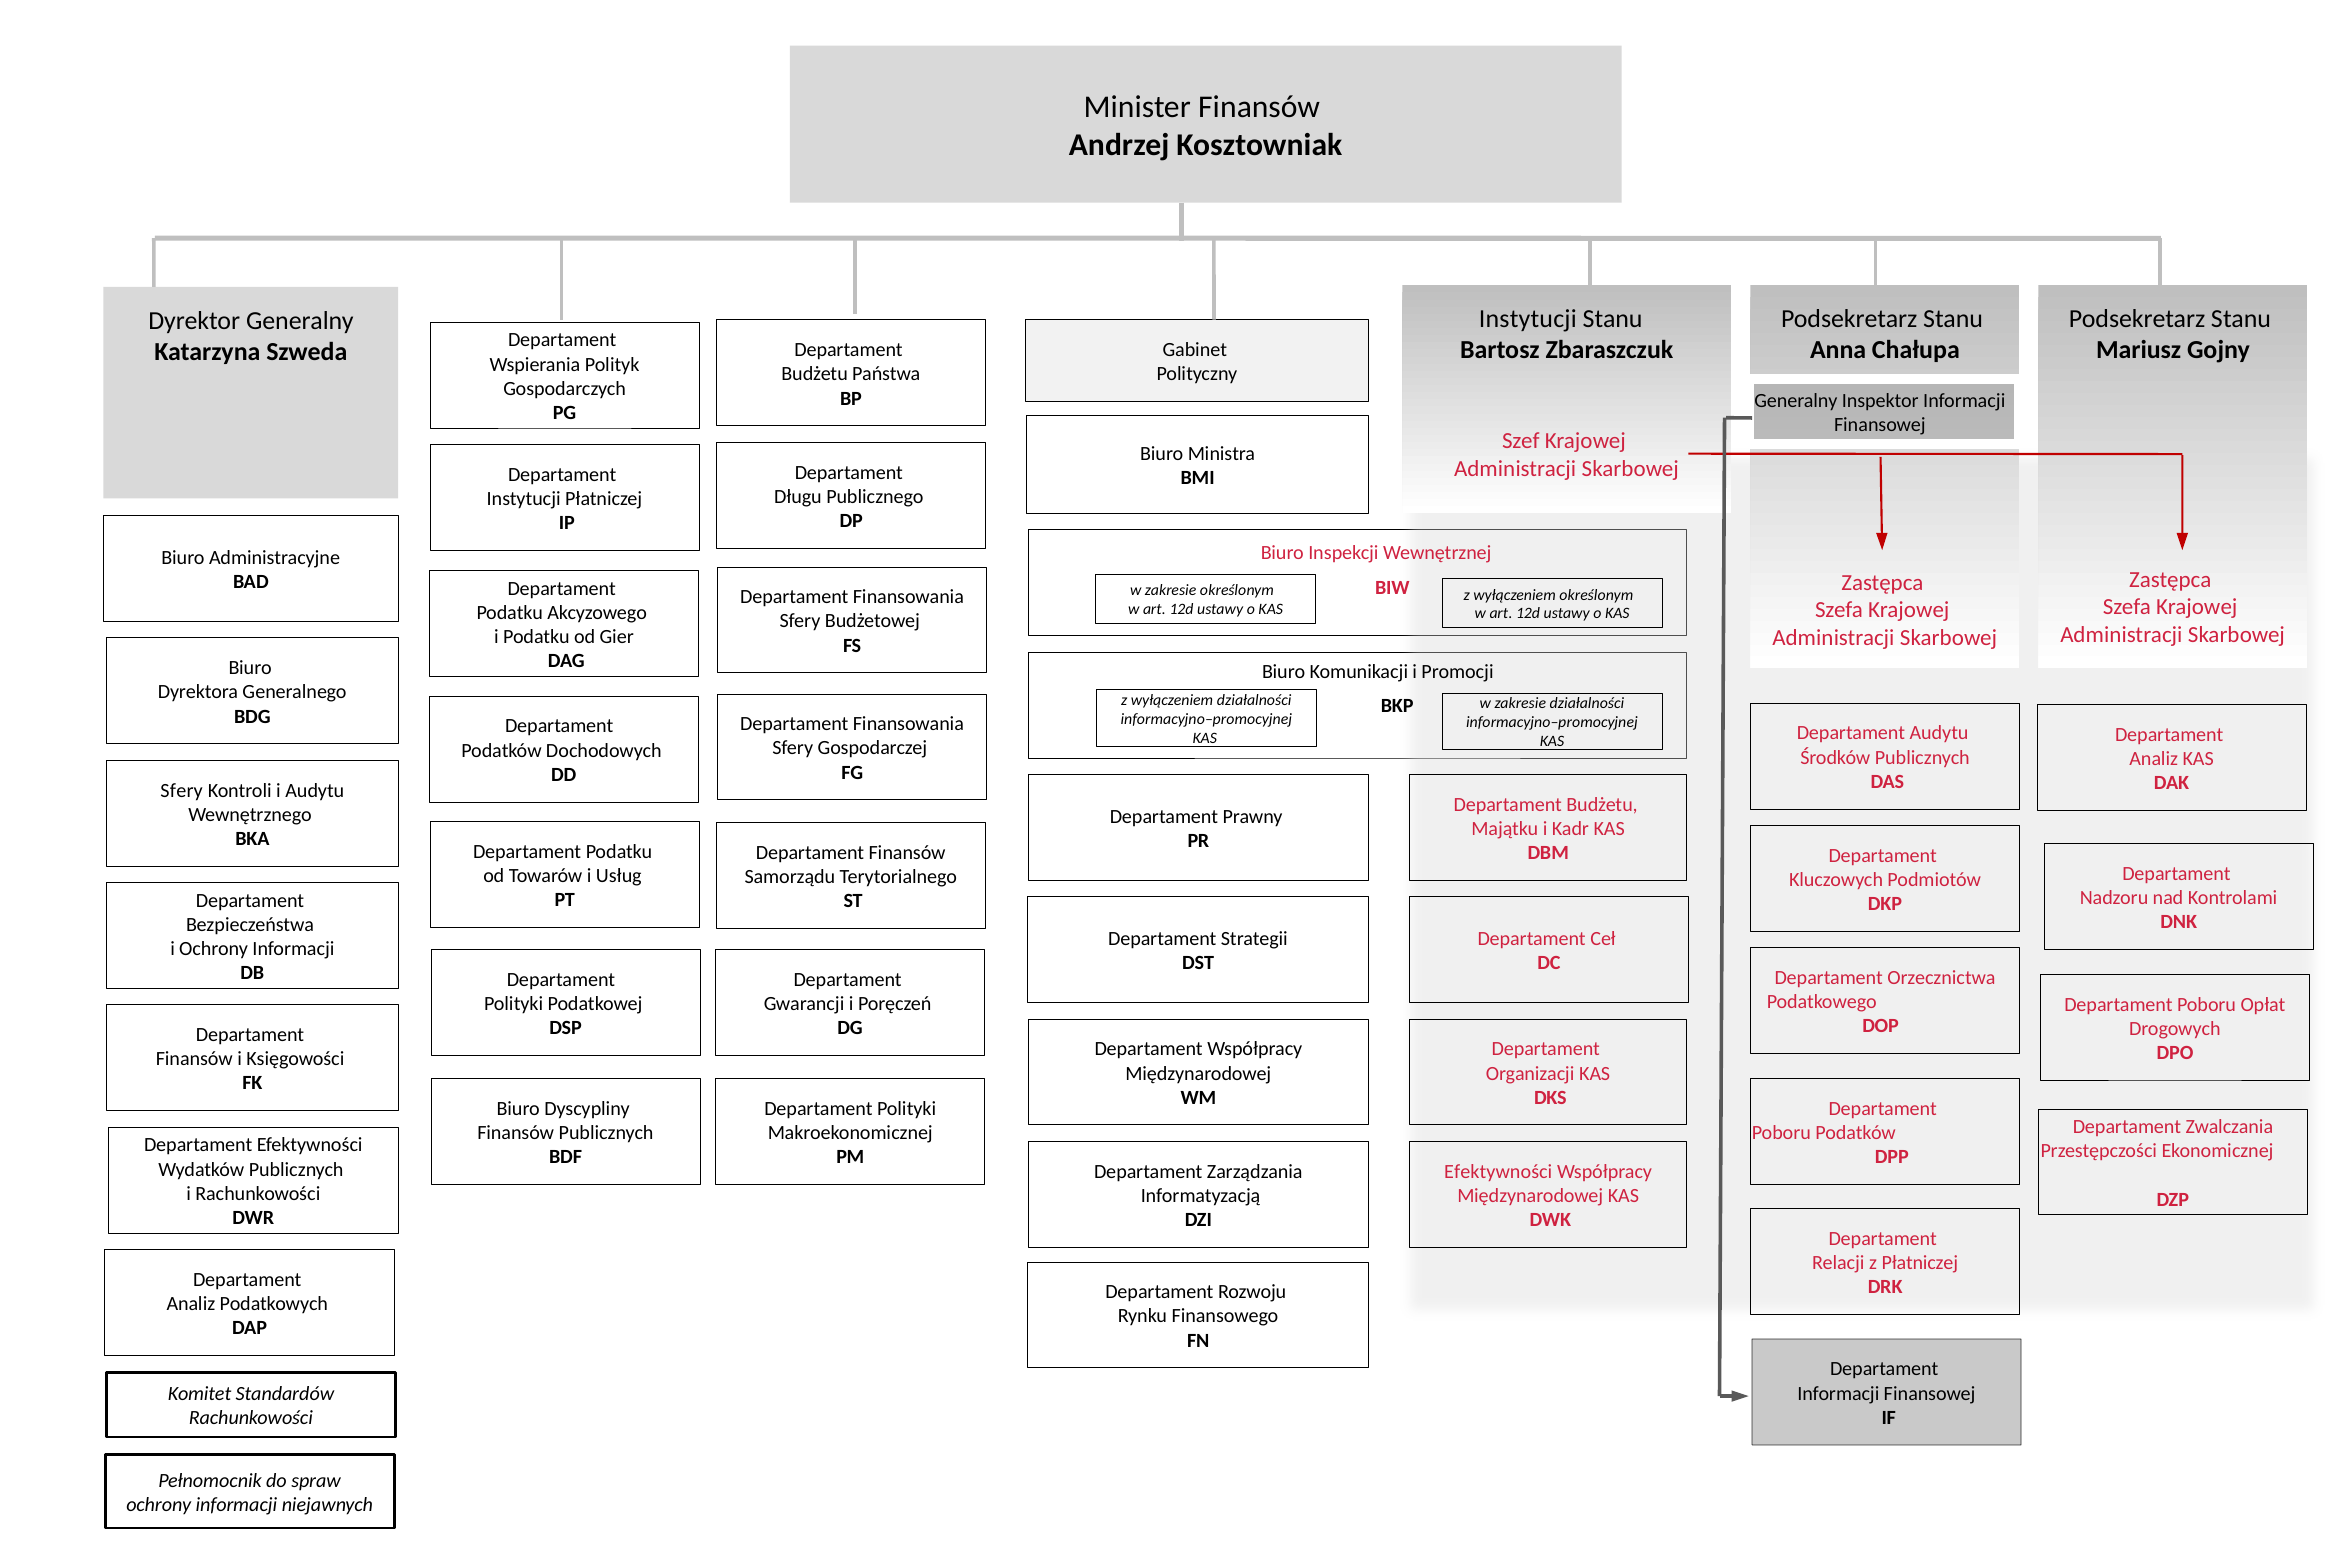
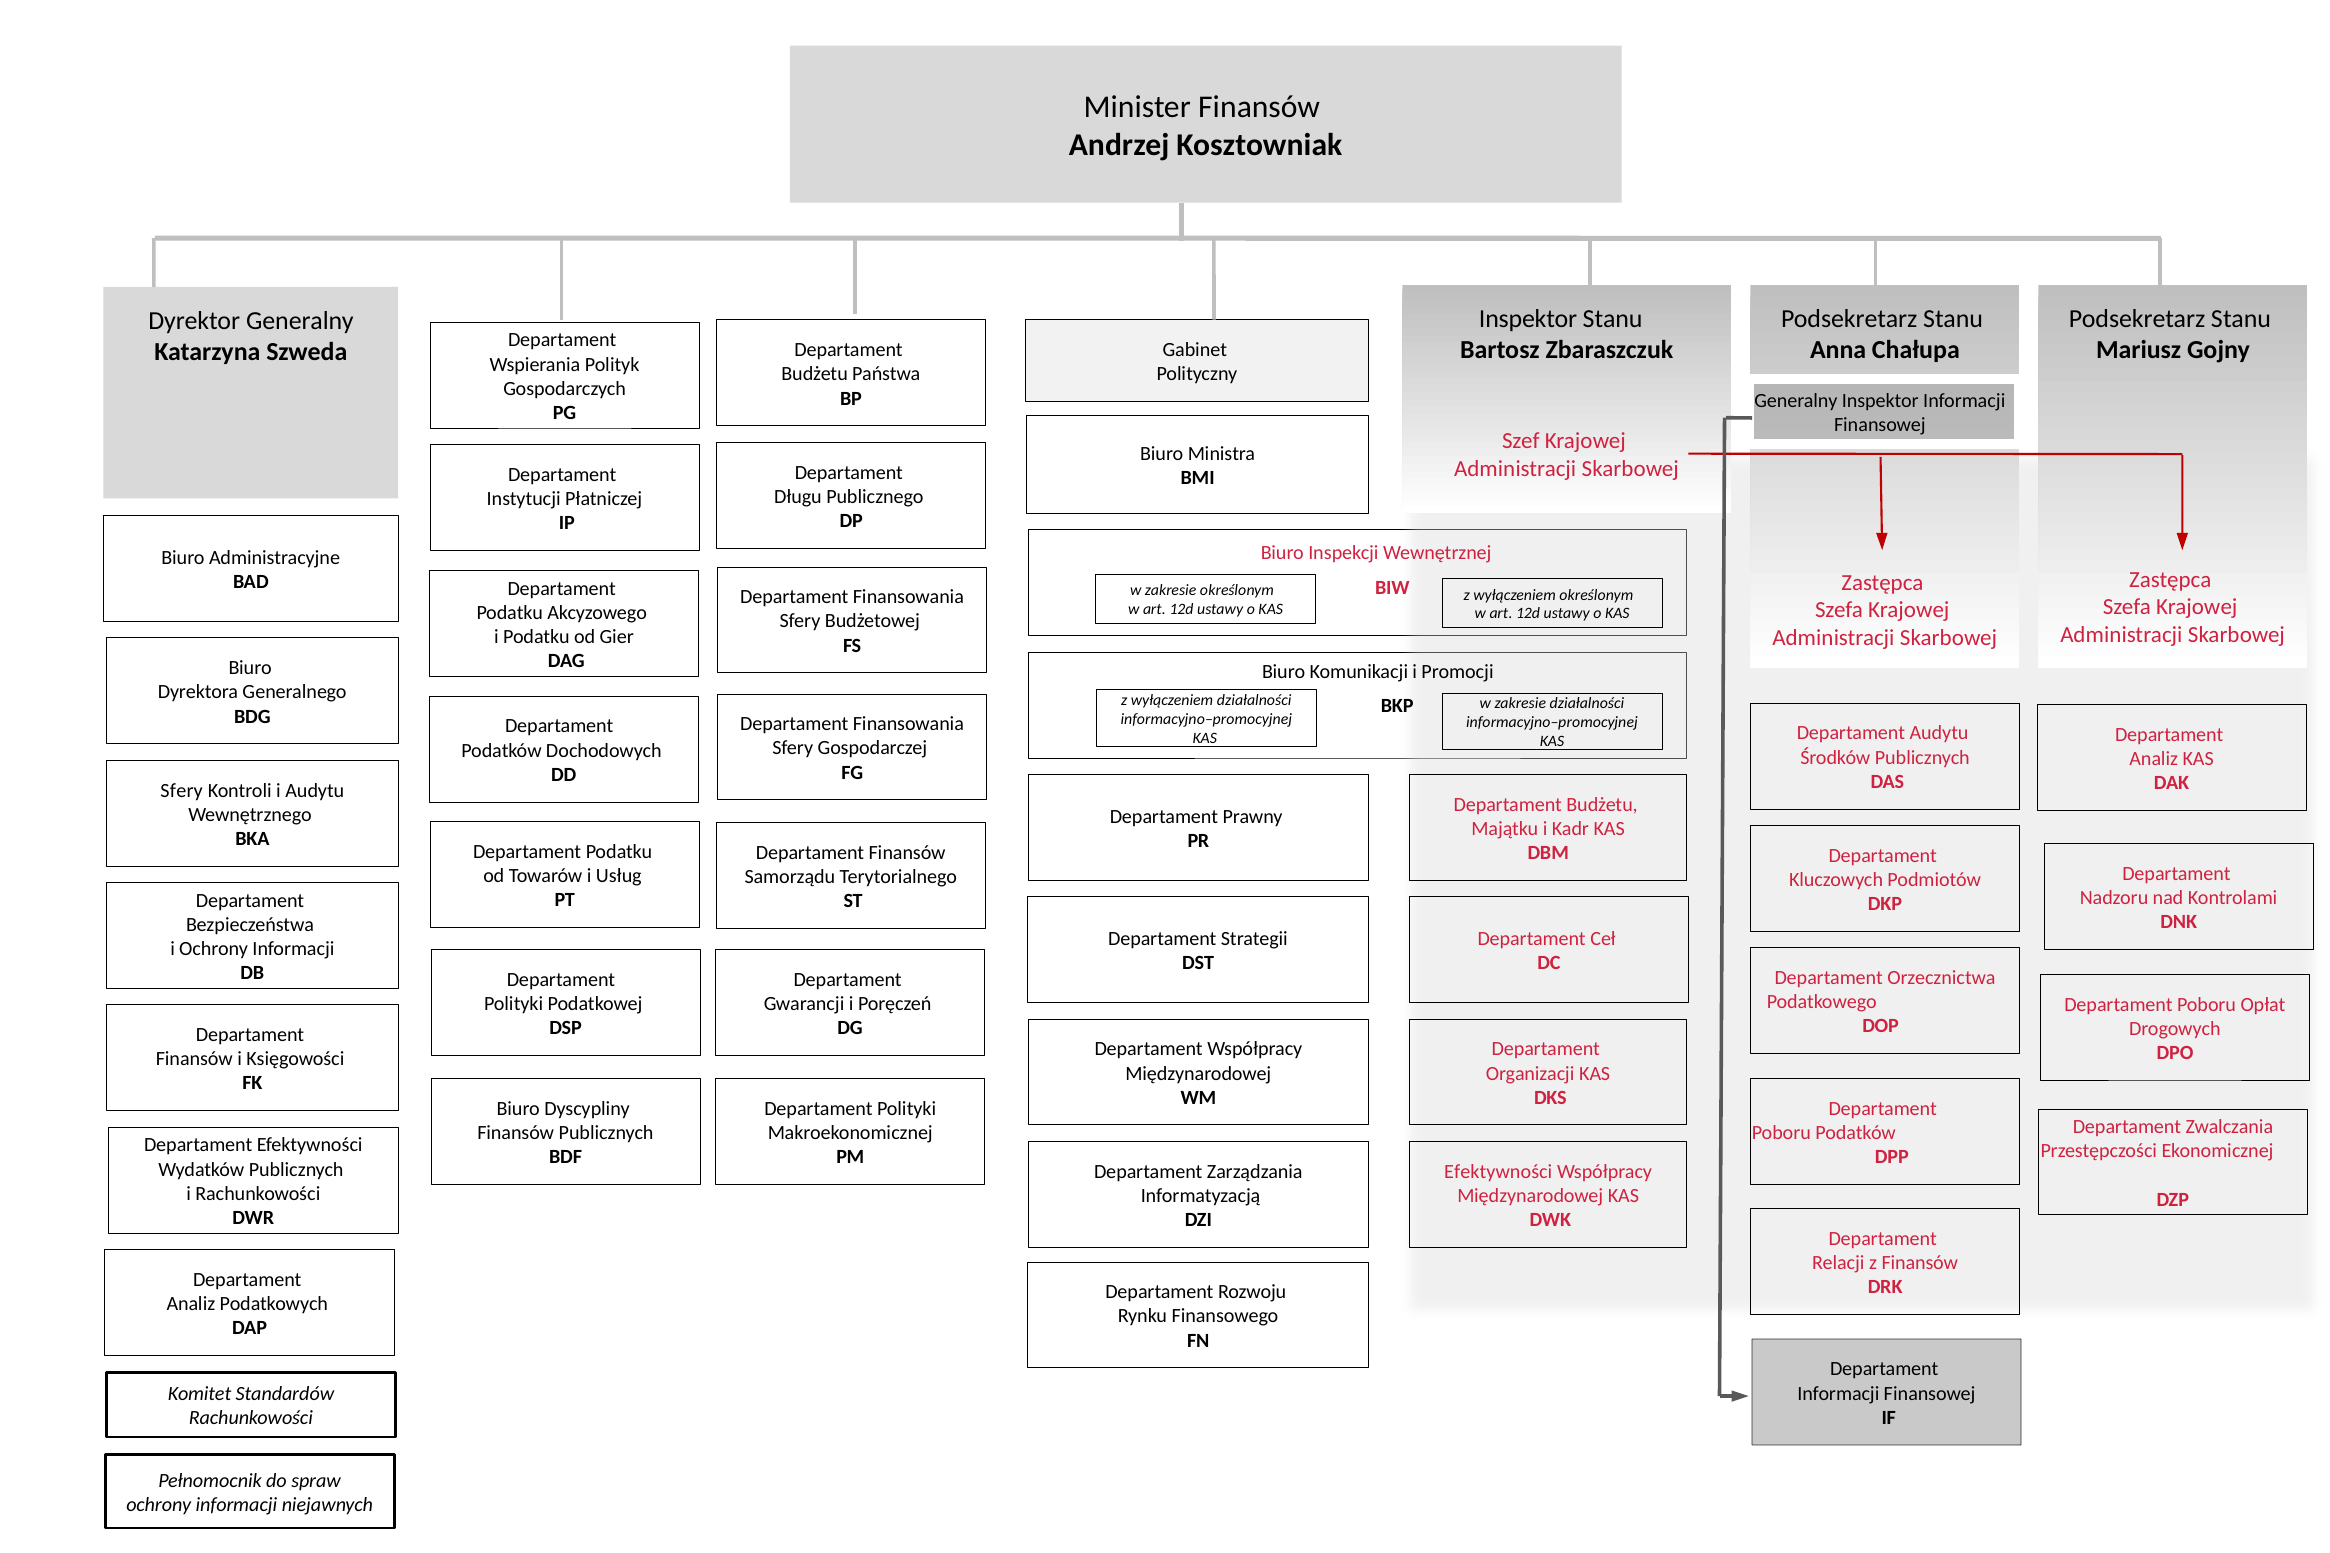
Instytucji at (1528, 319): Instytucji -> Inspektor
z Płatniczej: Płatniczej -> Finansów
